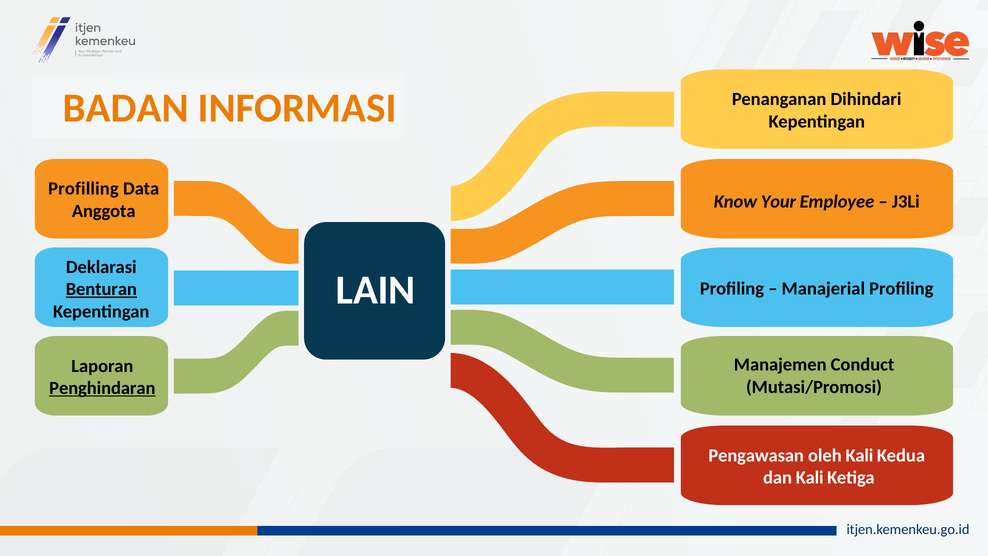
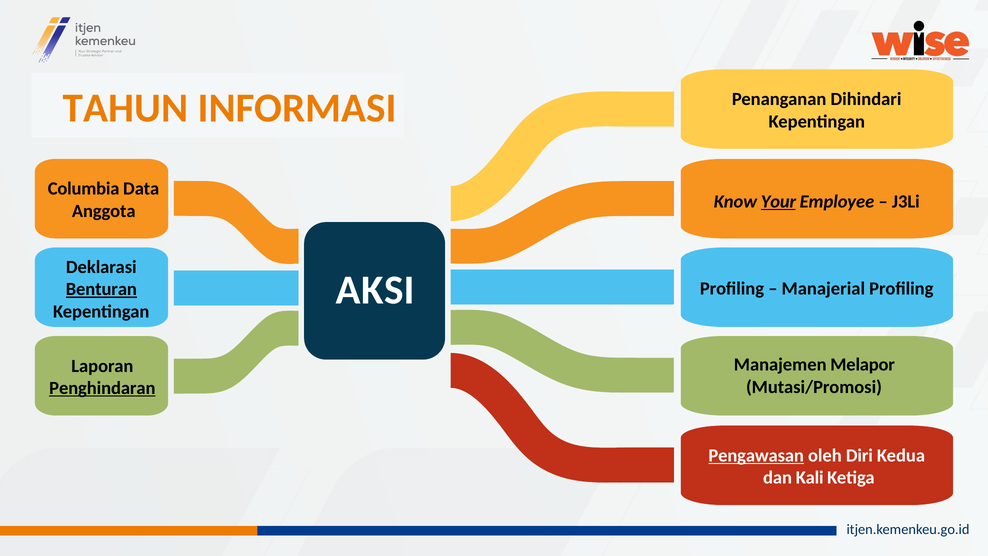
BADAN: BADAN -> TAHUN
Profilling: Profilling -> Columbia
Your underline: none -> present
LAIN: LAIN -> AKSI
Conduct: Conduct -> Melapor
Pengawasan underline: none -> present
oleh Kali: Kali -> Diri
